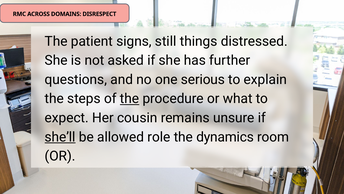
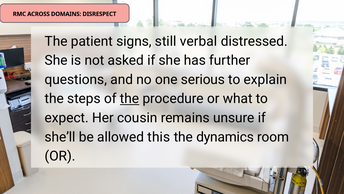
things: things -> verbal
she’ll underline: present -> none
role: role -> this
